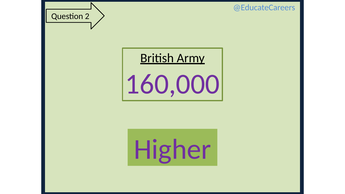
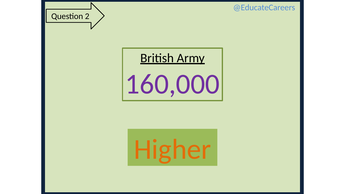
Higher colour: purple -> orange
